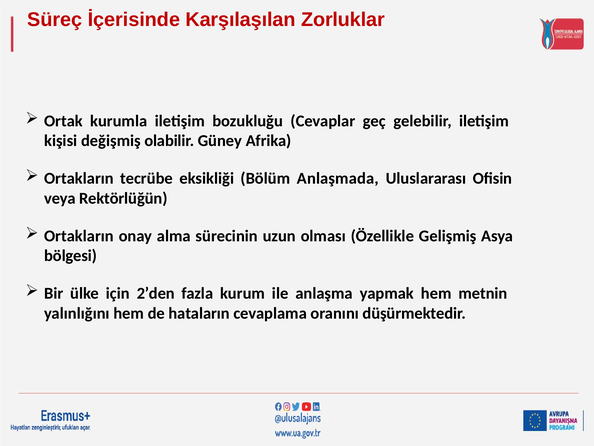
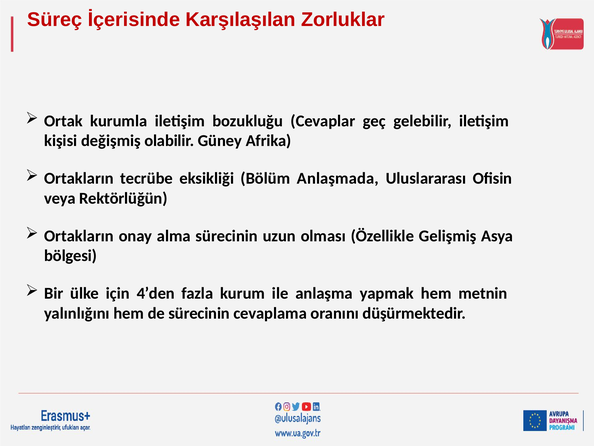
2’den: 2’den -> 4’den
de hataların: hataların -> sürecinin
